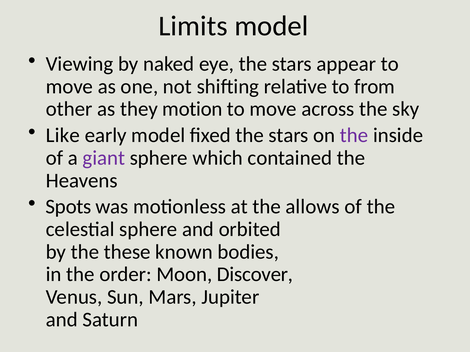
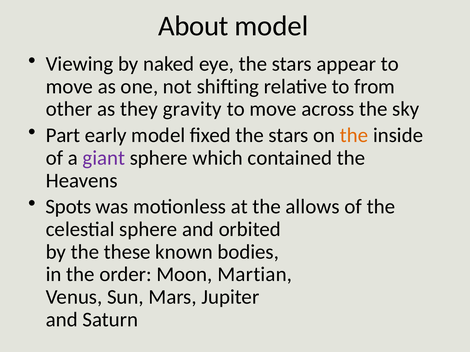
Limits: Limits -> About
motion: motion -> gravity
Like: Like -> Part
the at (354, 136) colour: purple -> orange
Discover: Discover -> Martian
